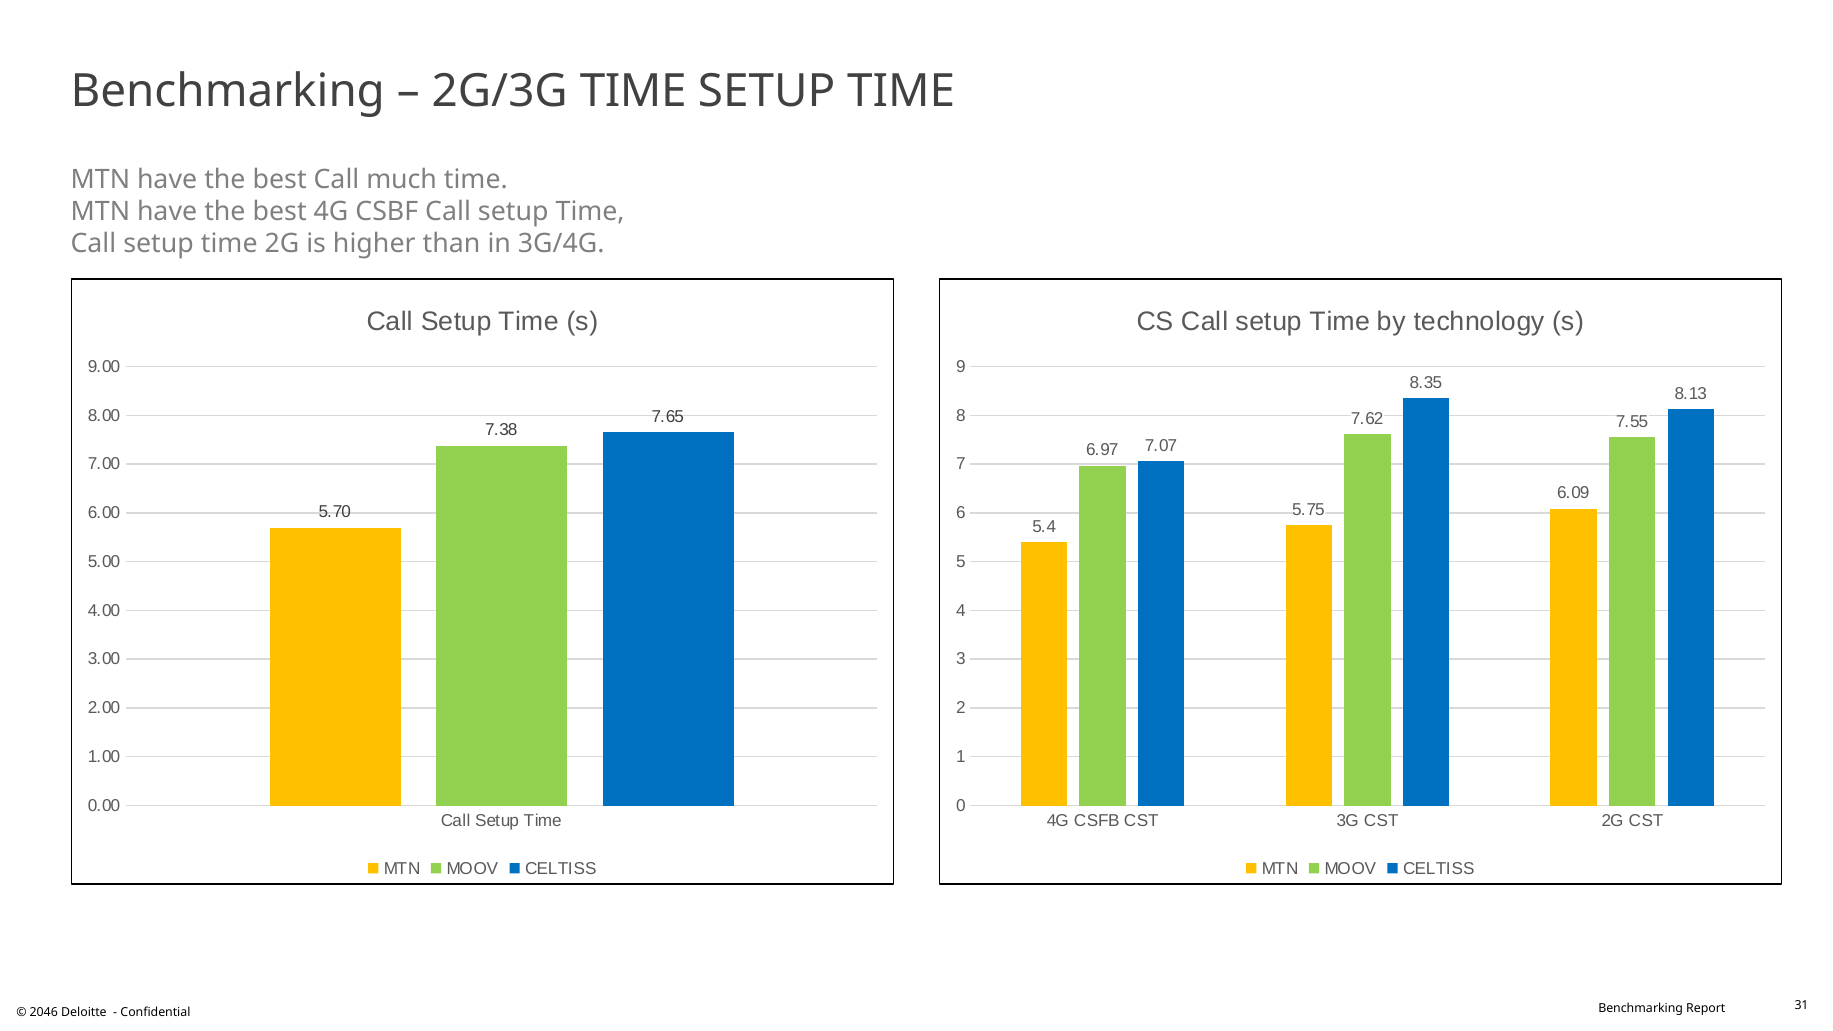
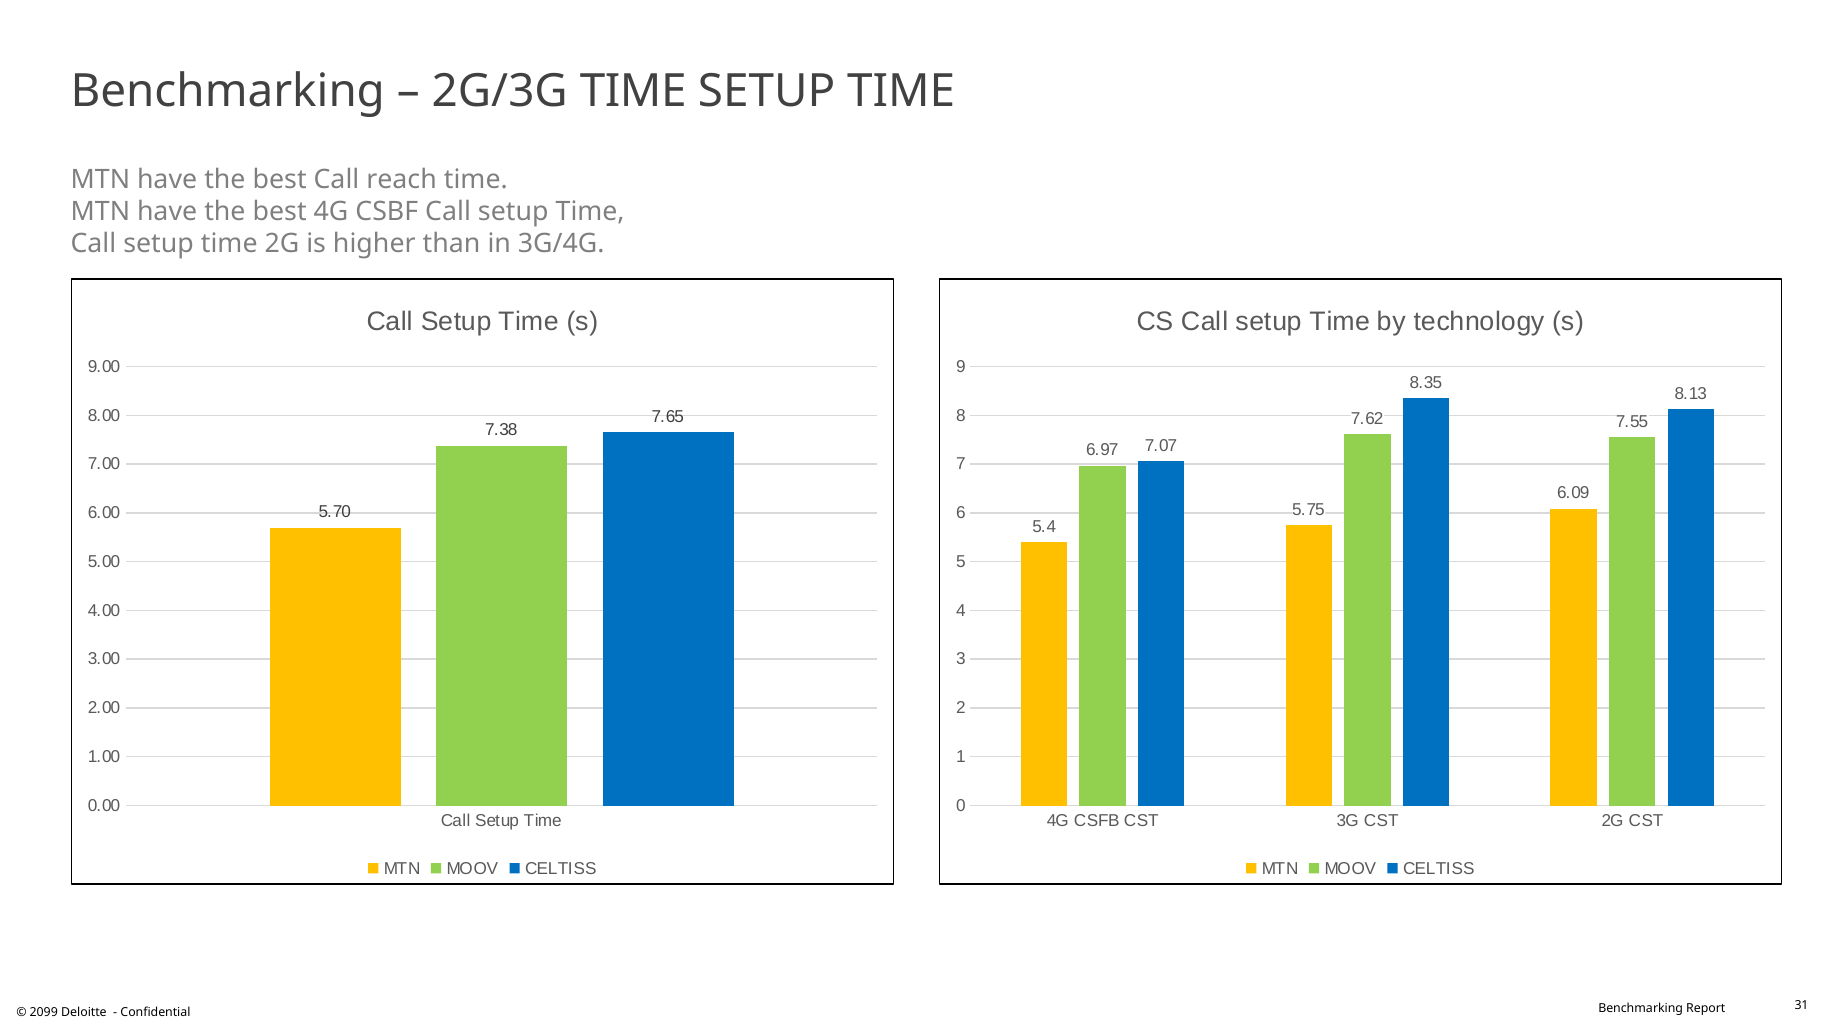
much: much -> reach
2046: 2046 -> 2099
